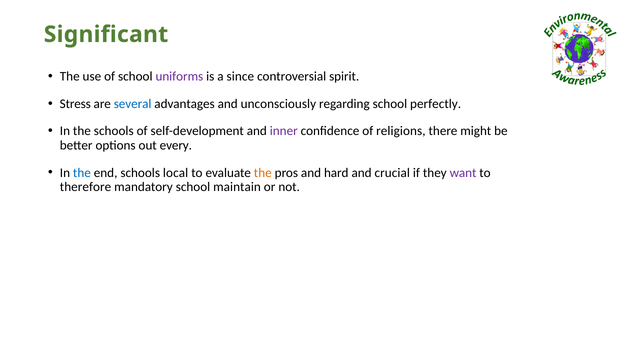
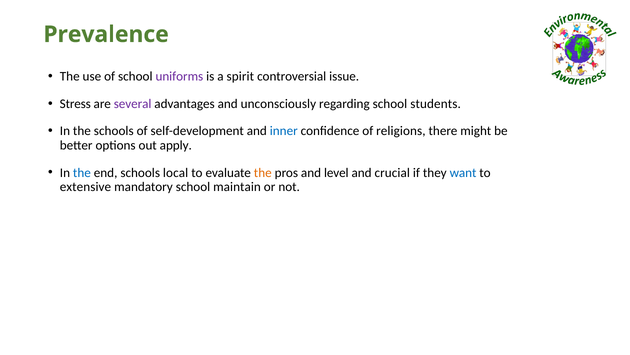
Significant: Significant -> Prevalence
since: since -> spirit
spirit: spirit -> issue
several colour: blue -> purple
perfectly: perfectly -> students
inner colour: purple -> blue
every: every -> apply
hard: hard -> level
want colour: purple -> blue
therefore: therefore -> extensive
